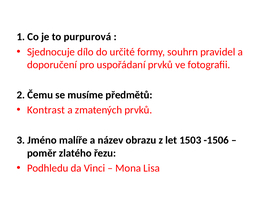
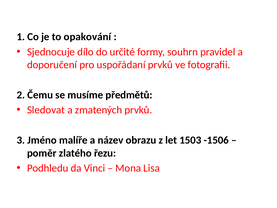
purpurová: purpurová -> opakování
Kontrast: Kontrast -> Sledovat
